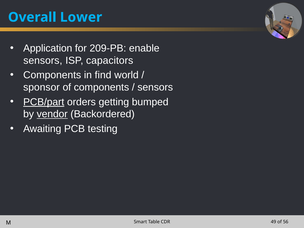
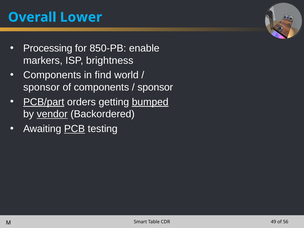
Application: Application -> Processing
209-PB: 209-PB -> 850-PB
sensors at (43, 60): sensors -> markers
capacitors: capacitors -> brightness
sensors at (155, 87): sensors -> sponsor
bumped underline: none -> present
PCB underline: none -> present
